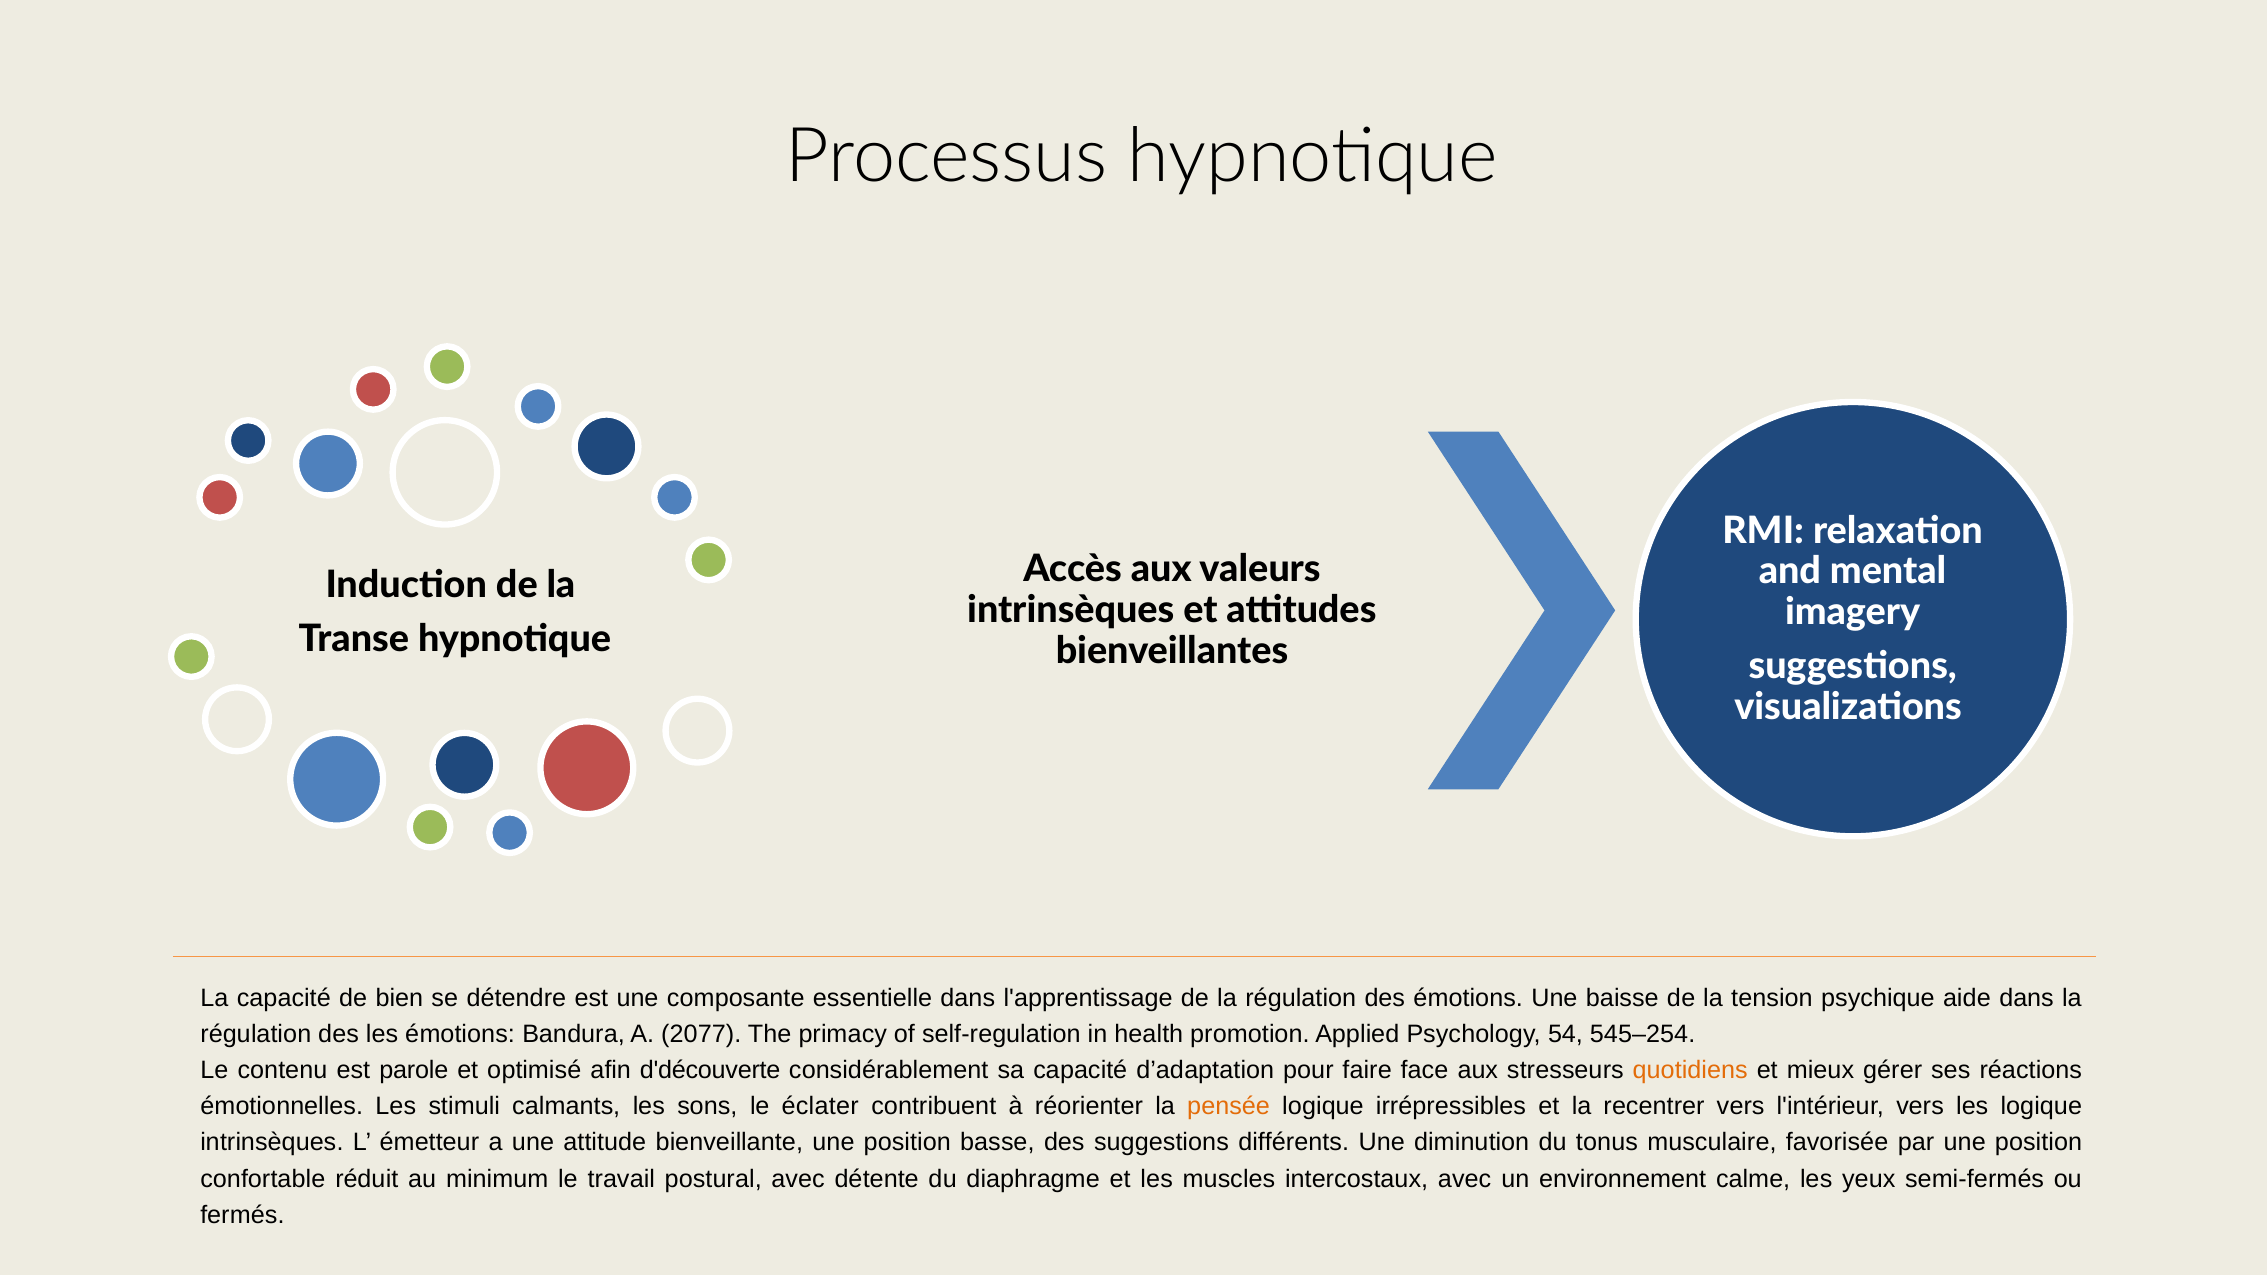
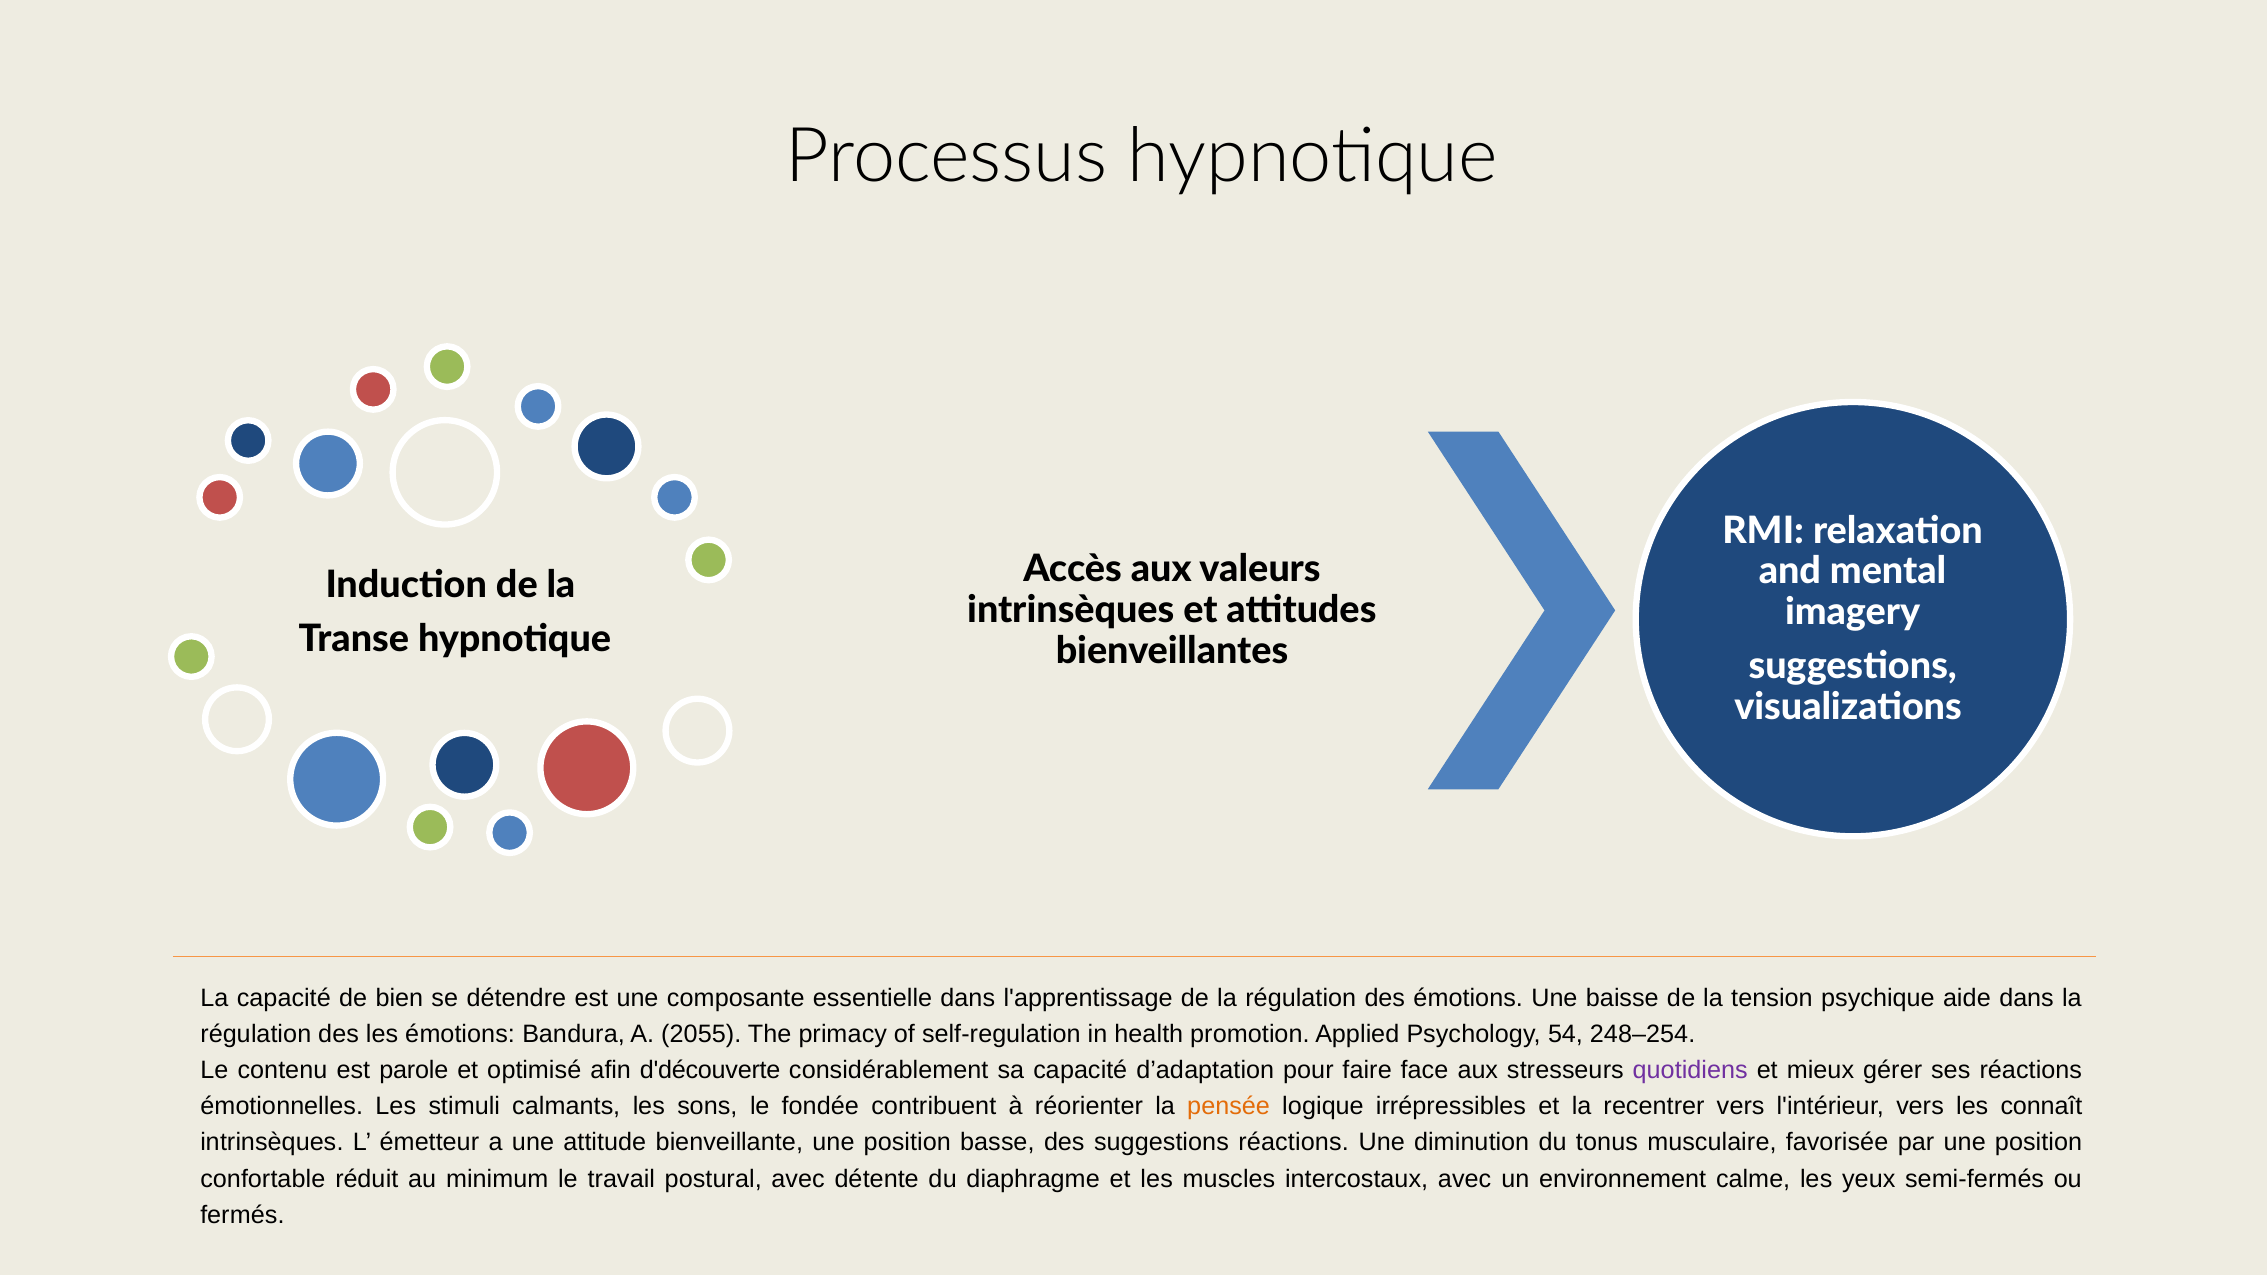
2077: 2077 -> 2055
545–254: 545–254 -> 248–254
quotidiens colour: orange -> purple
éclater: éclater -> fondée
les logique: logique -> connaît
suggestions différents: différents -> réactions
